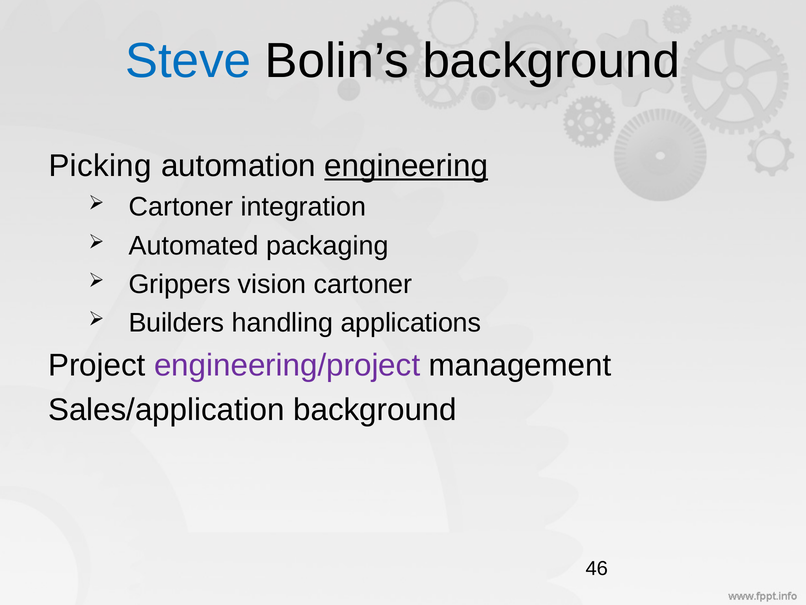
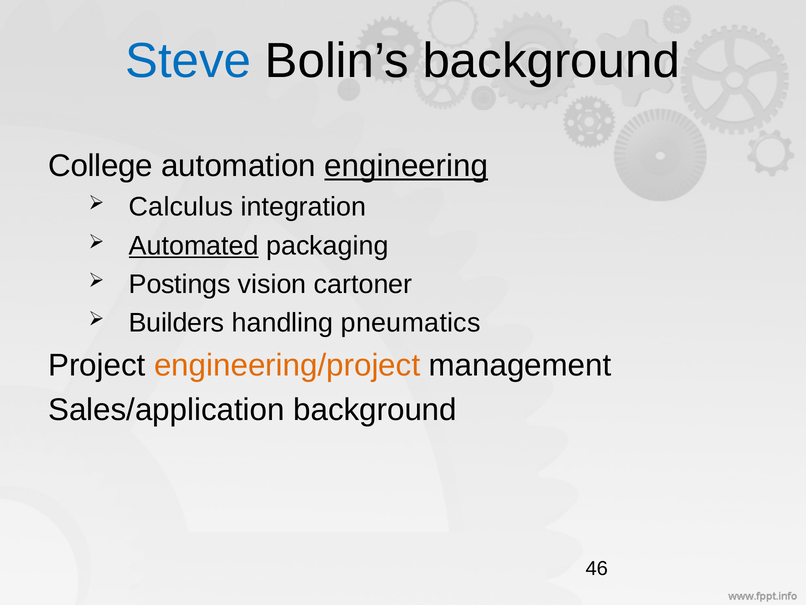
Picking: Picking -> College
Cartoner at (181, 207): Cartoner -> Calculus
Automated underline: none -> present
Grippers: Grippers -> Postings
applications: applications -> pneumatics
engineering/project colour: purple -> orange
